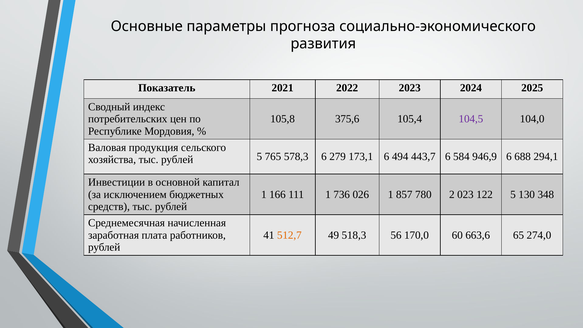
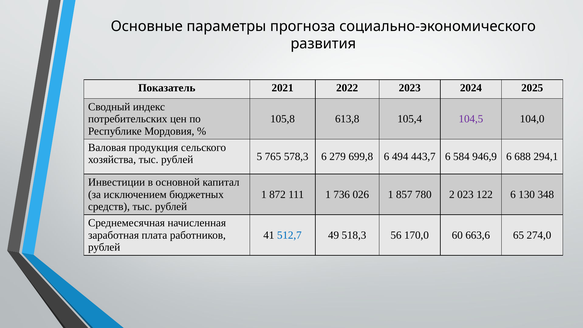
375,6: 375,6 -> 613,8
173,1: 173,1 -> 699,8
166: 166 -> 872
122 5: 5 -> 6
512,7 colour: orange -> blue
